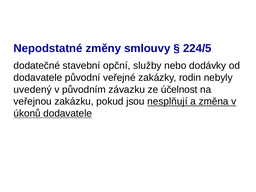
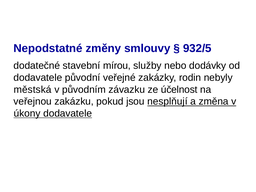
224/5: 224/5 -> 932/5
opční: opční -> mírou
uvedený: uvedený -> městská
úkonů: úkonů -> úkony
